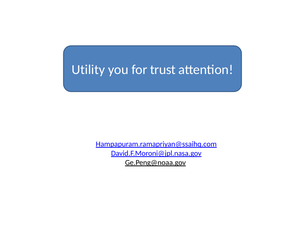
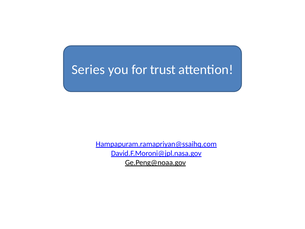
Utility: Utility -> Series
